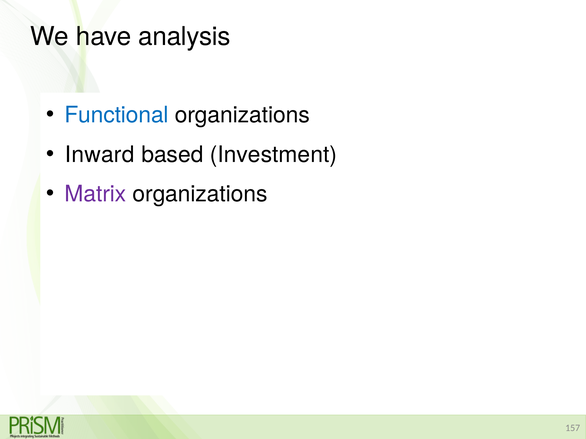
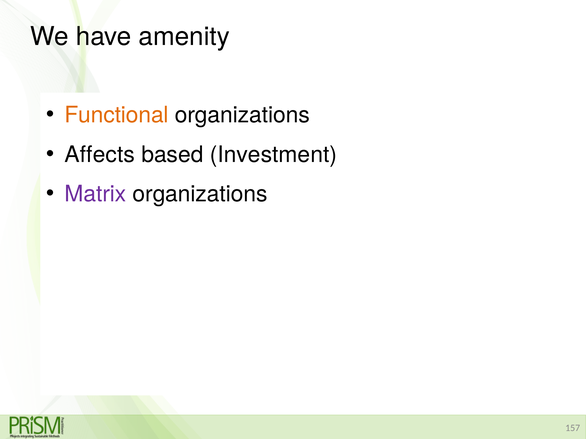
analysis: analysis -> amenity
Functional colour: blue -> orange
Inward: Inward -> Affects
